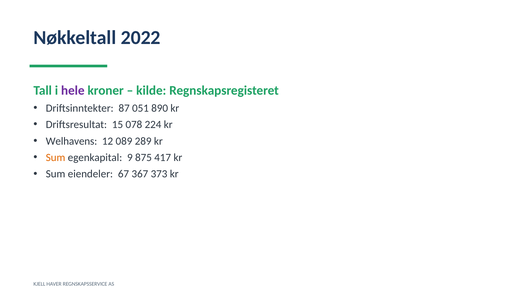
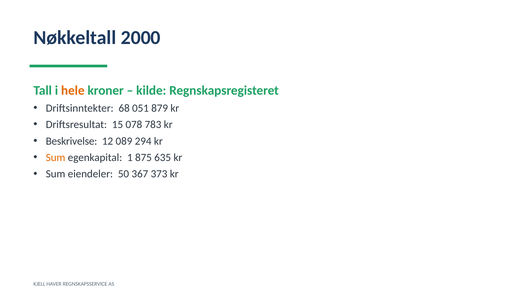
2022: 2022 -> 2000
hele colour: purple -> orange
87: 87 -> 68
890: 890 -> 879
224: 224 -> 783
Welhavens: Welhavens -> Beskrivelse
289: 289 -> 294
9: 9 -> 1
417: 417 -> 635
67: 67 -> 50
